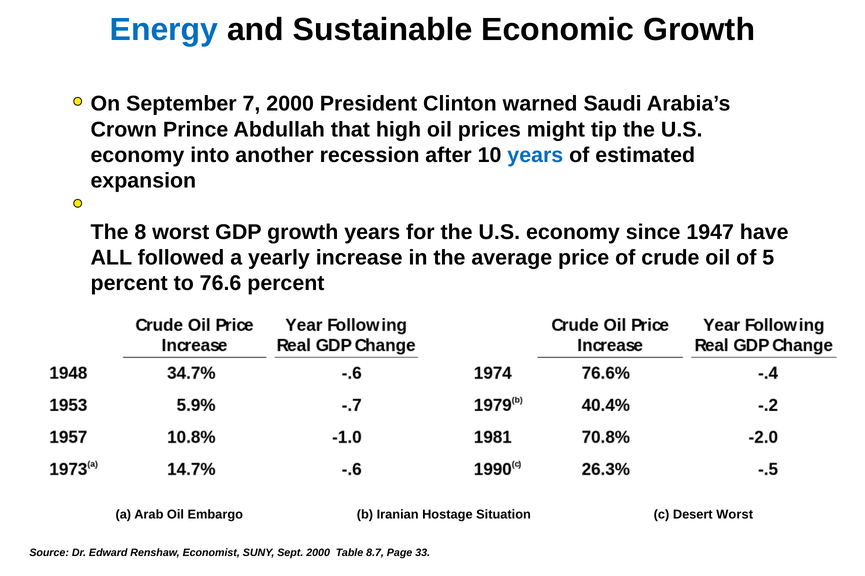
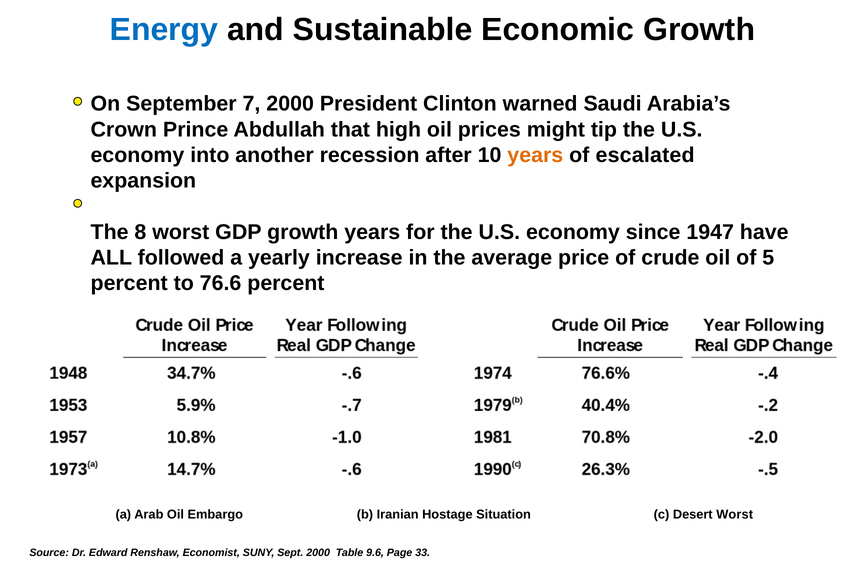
years at (535, 155) colour: blue -> orange
estimated: estimated -> escalated
8.7: 8.7 -> 9.6
